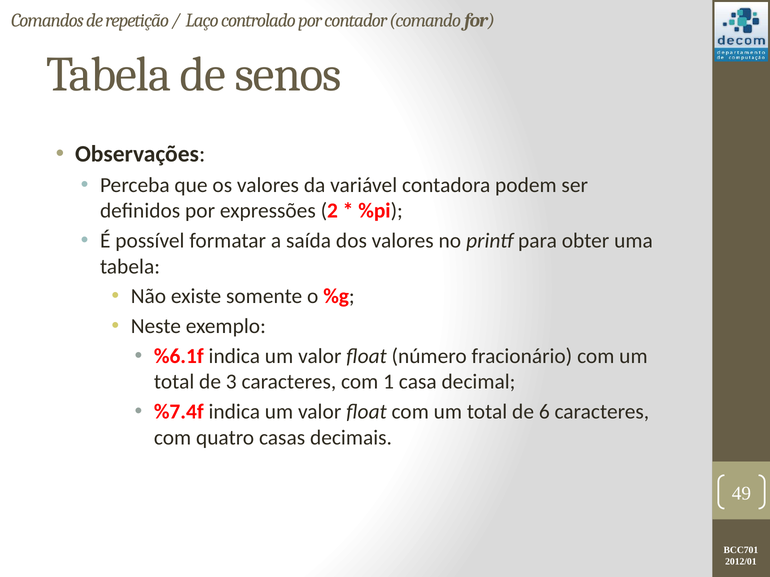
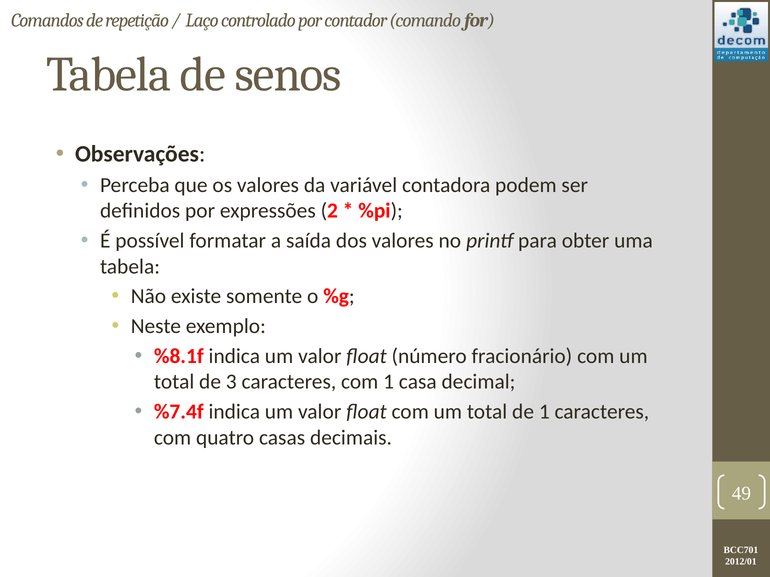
%6.1f: %6.1f -> %8.1f
de 6: 6 -> 1
